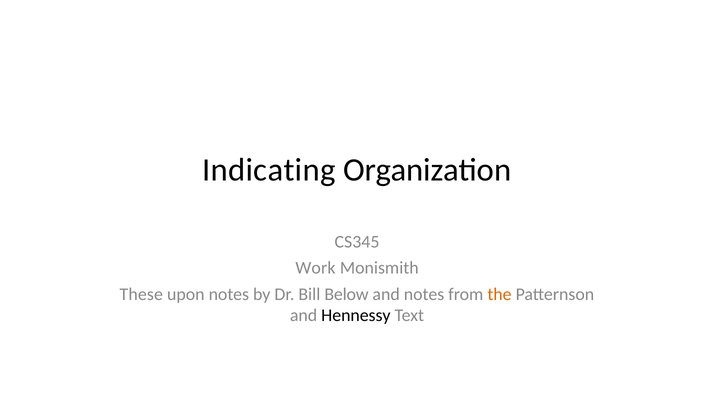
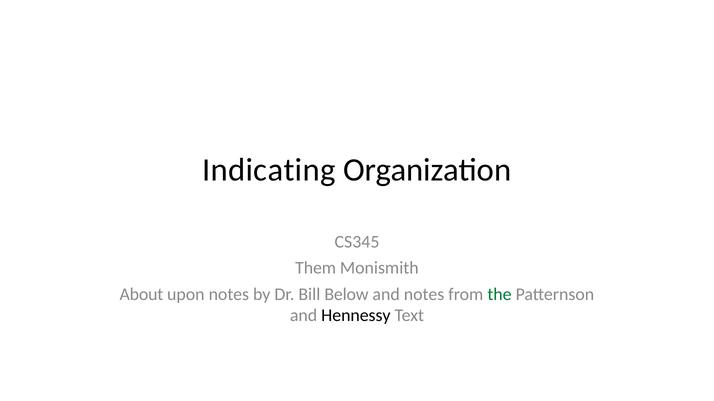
Work: Work -> Them
These: These -> About
the colour: orange -> green
